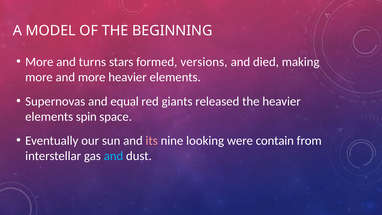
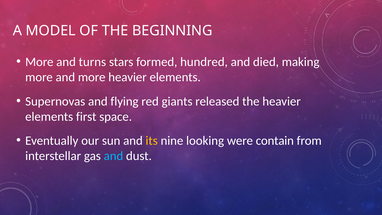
versions: versions -> hundred
equal: equal -> flying
spin: spin -> first
its colour: pink -> yellow
